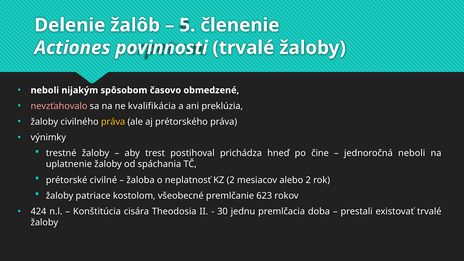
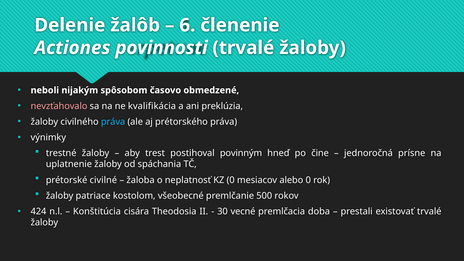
5: 5 -> 6
práva at (113, 122) colour: yellow -> light blue
prichádza: prichádza -> povinným
jednoročná neboli: neboli -> prísne
KZ 2: 2 -> 0
alebo 2: 2 -> 0
623: 623 -> 500
jednu: jednu -> vecné
